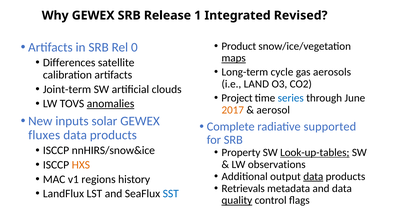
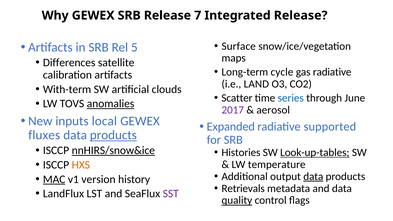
1: 1 -> 7
Integrated Revised: Revised -> Release
0: 0 -> 5
Product: Product -> Surface
maps underline: present -> none
gas aerosols: aerosols -> radiative
Joint-term: Joint-term -> With-term
Project: Project -> Scatter
2017 colour: orange -> purple
solar: solar -> local
Complete: Complete -> Expanded
products at (113, 135) underline: none -> present
nnHIRS/snow&ice underline: none -> present
Property: Property -> Histories
observations: observations -> temperature
MAC underline: none -> present
regions: regions -> version
SST colour: blue -> purple
